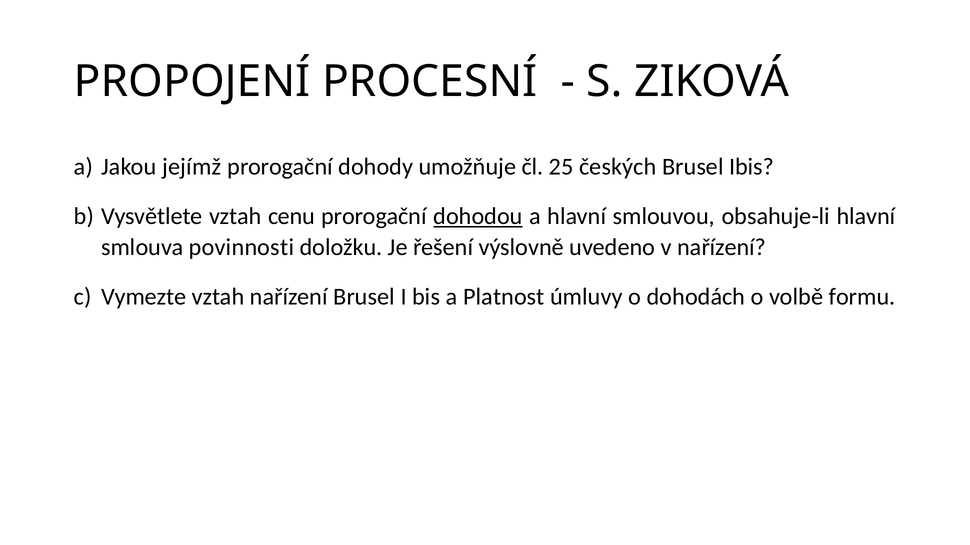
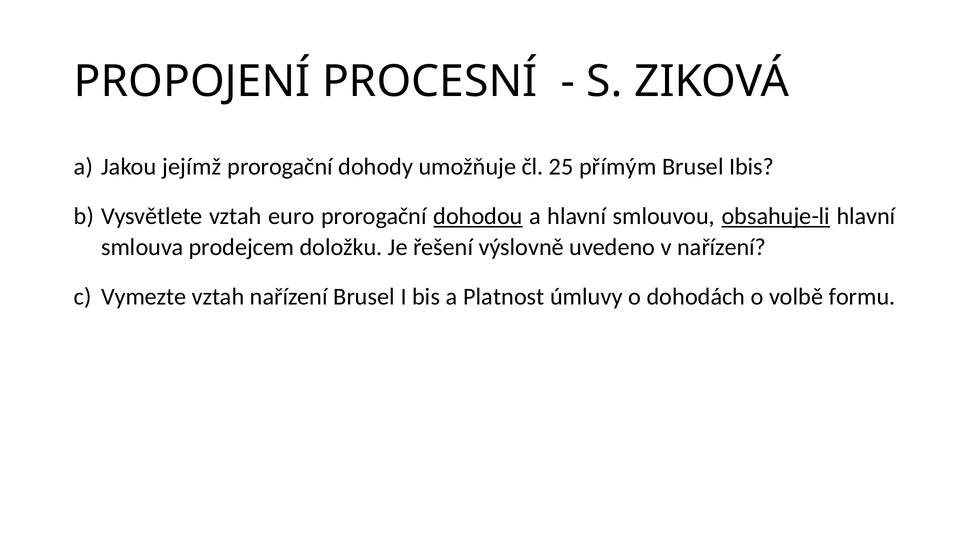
českých: českých -> přímým
cenu: cenu -> euro
obsahuje-li underline: none -> present
povinnosti: povinnosti -> prodejcem
